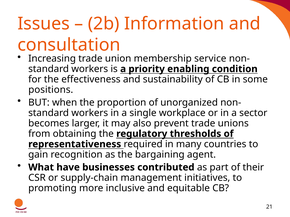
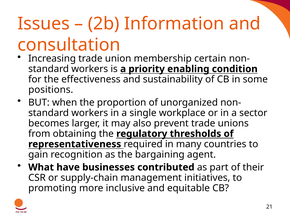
service: service -> certain
